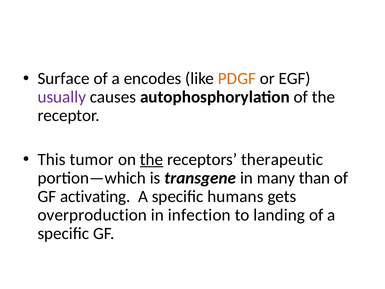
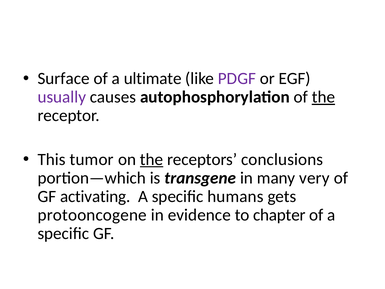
encodes: encodes -> ultimate
PDGF colour: orange -> purple
the at (323, 97) underline: none -> present
therapeutic: therapeutic -> conclusions
than: than -> very
overproduction: overproduction -> protooncogene
infection: infection -> evidence
landing: landing -> chapter
